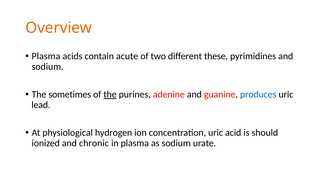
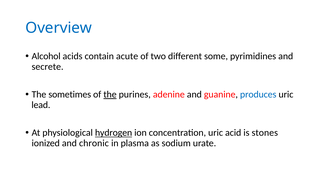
Overview colour: orange -> blue
Plasma at (46, 56): Plasma -> Alcohol
these: these -> some
sodium at (48, 67): sodium -> secrete
hydrogen underline: none -> present
should: should -> stones
